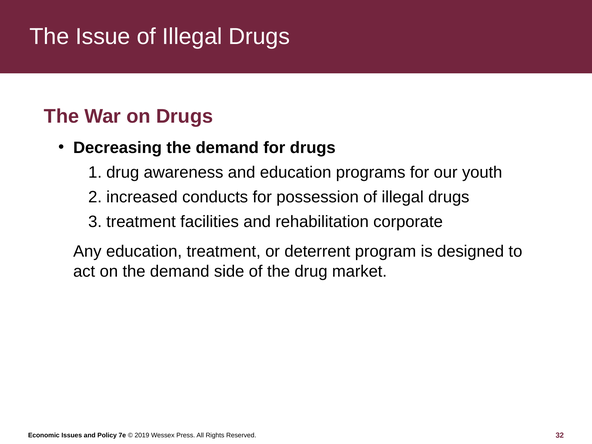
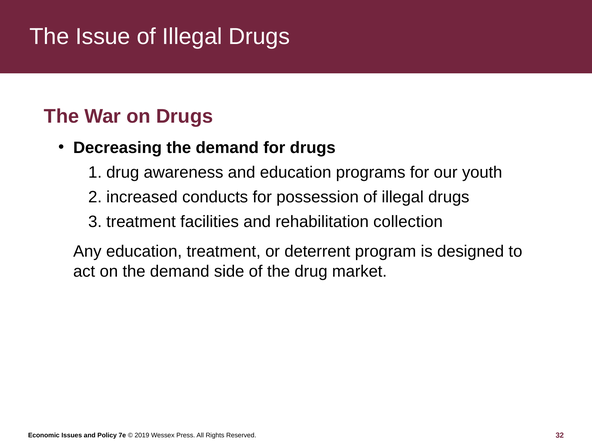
corporate: corporate -> collection
